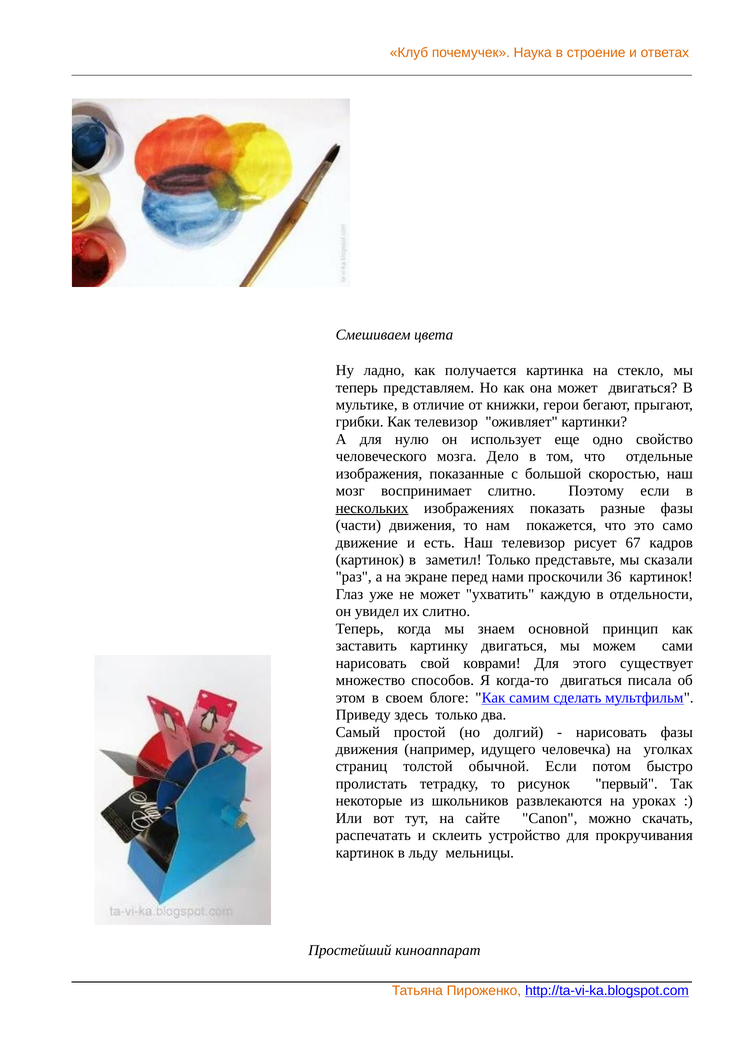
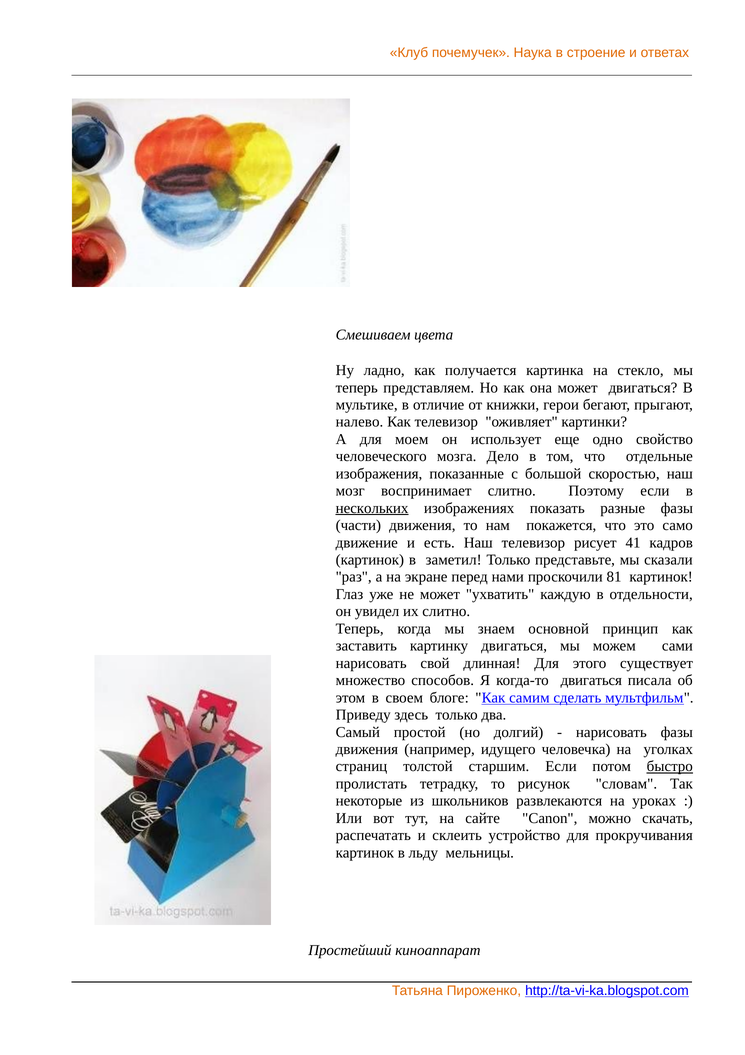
грибки: грибки -> налево
нулю: нулю -> моем
67: 67 -> 41
36: 36 -> 81
коврами: коврами -> длинная
обычной: обычной -> старшим
быстро underline: none -> present
первый: первый -> словам
